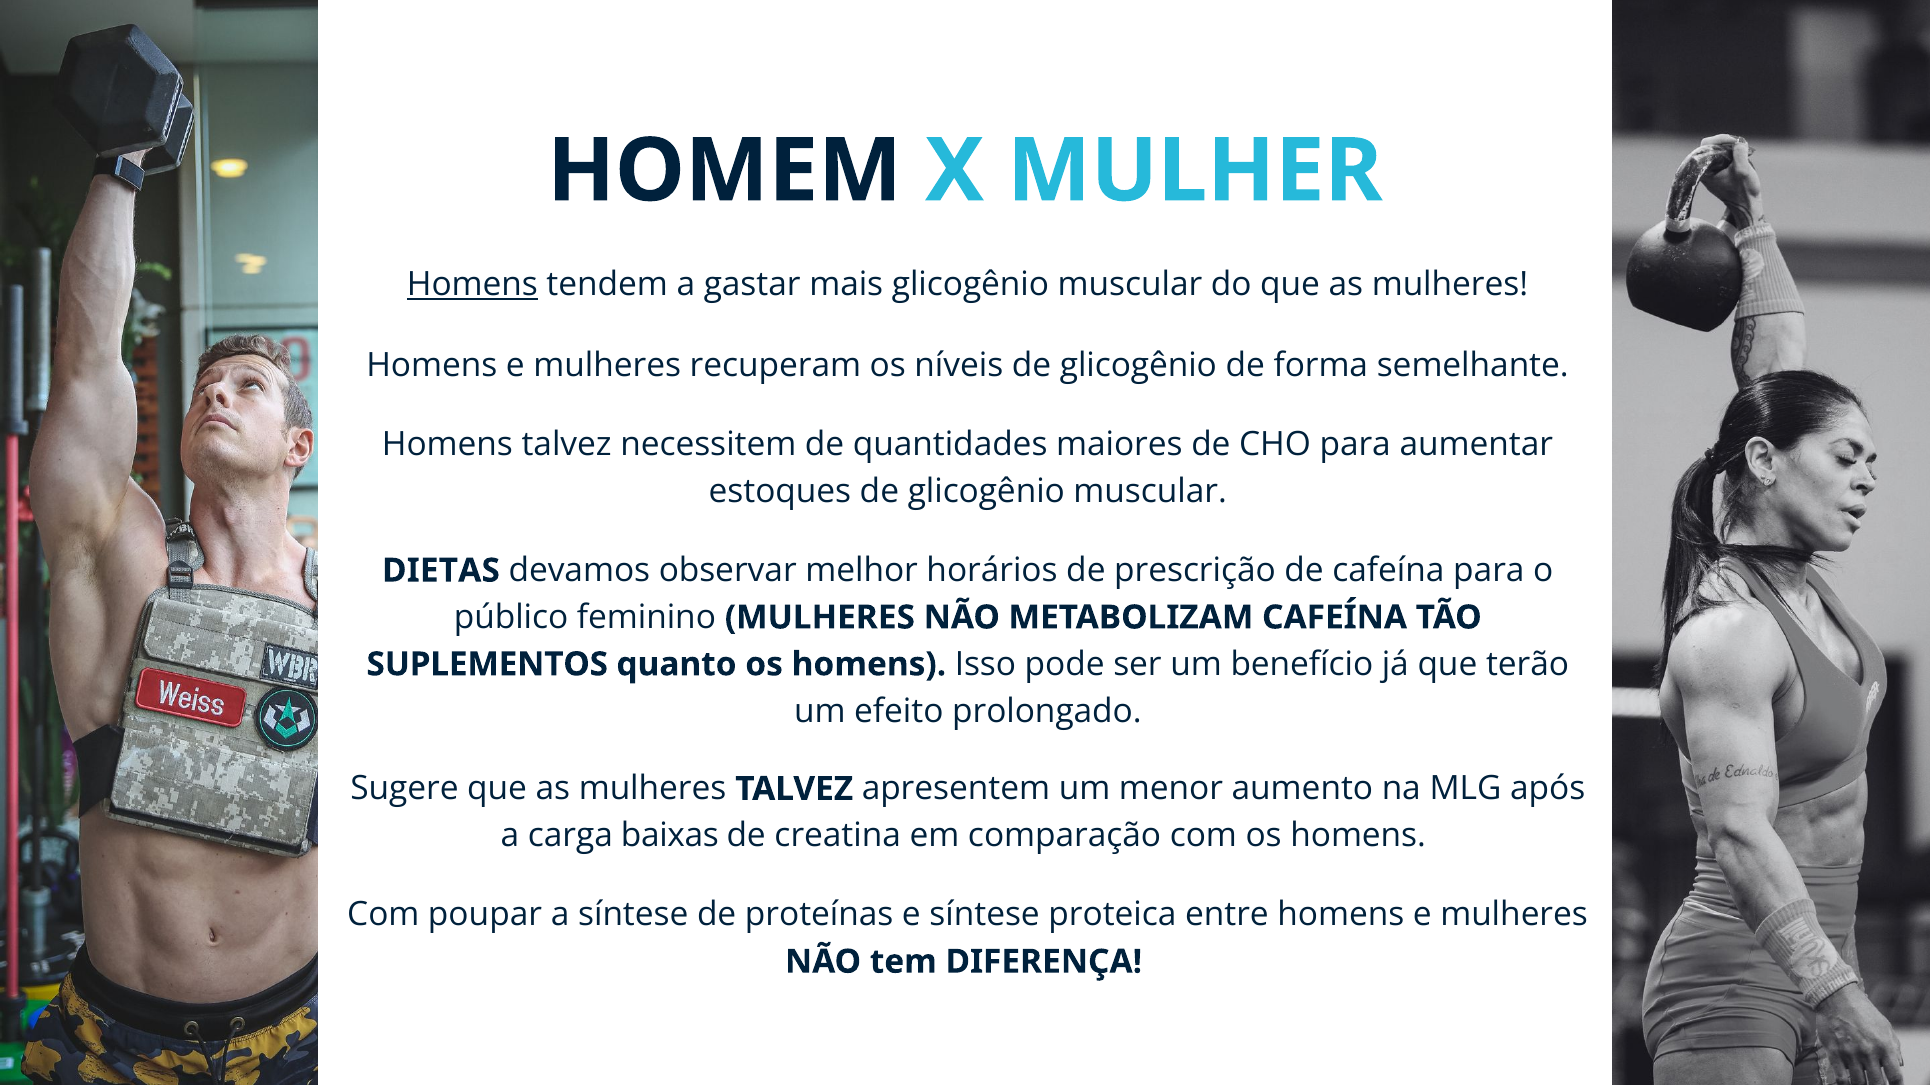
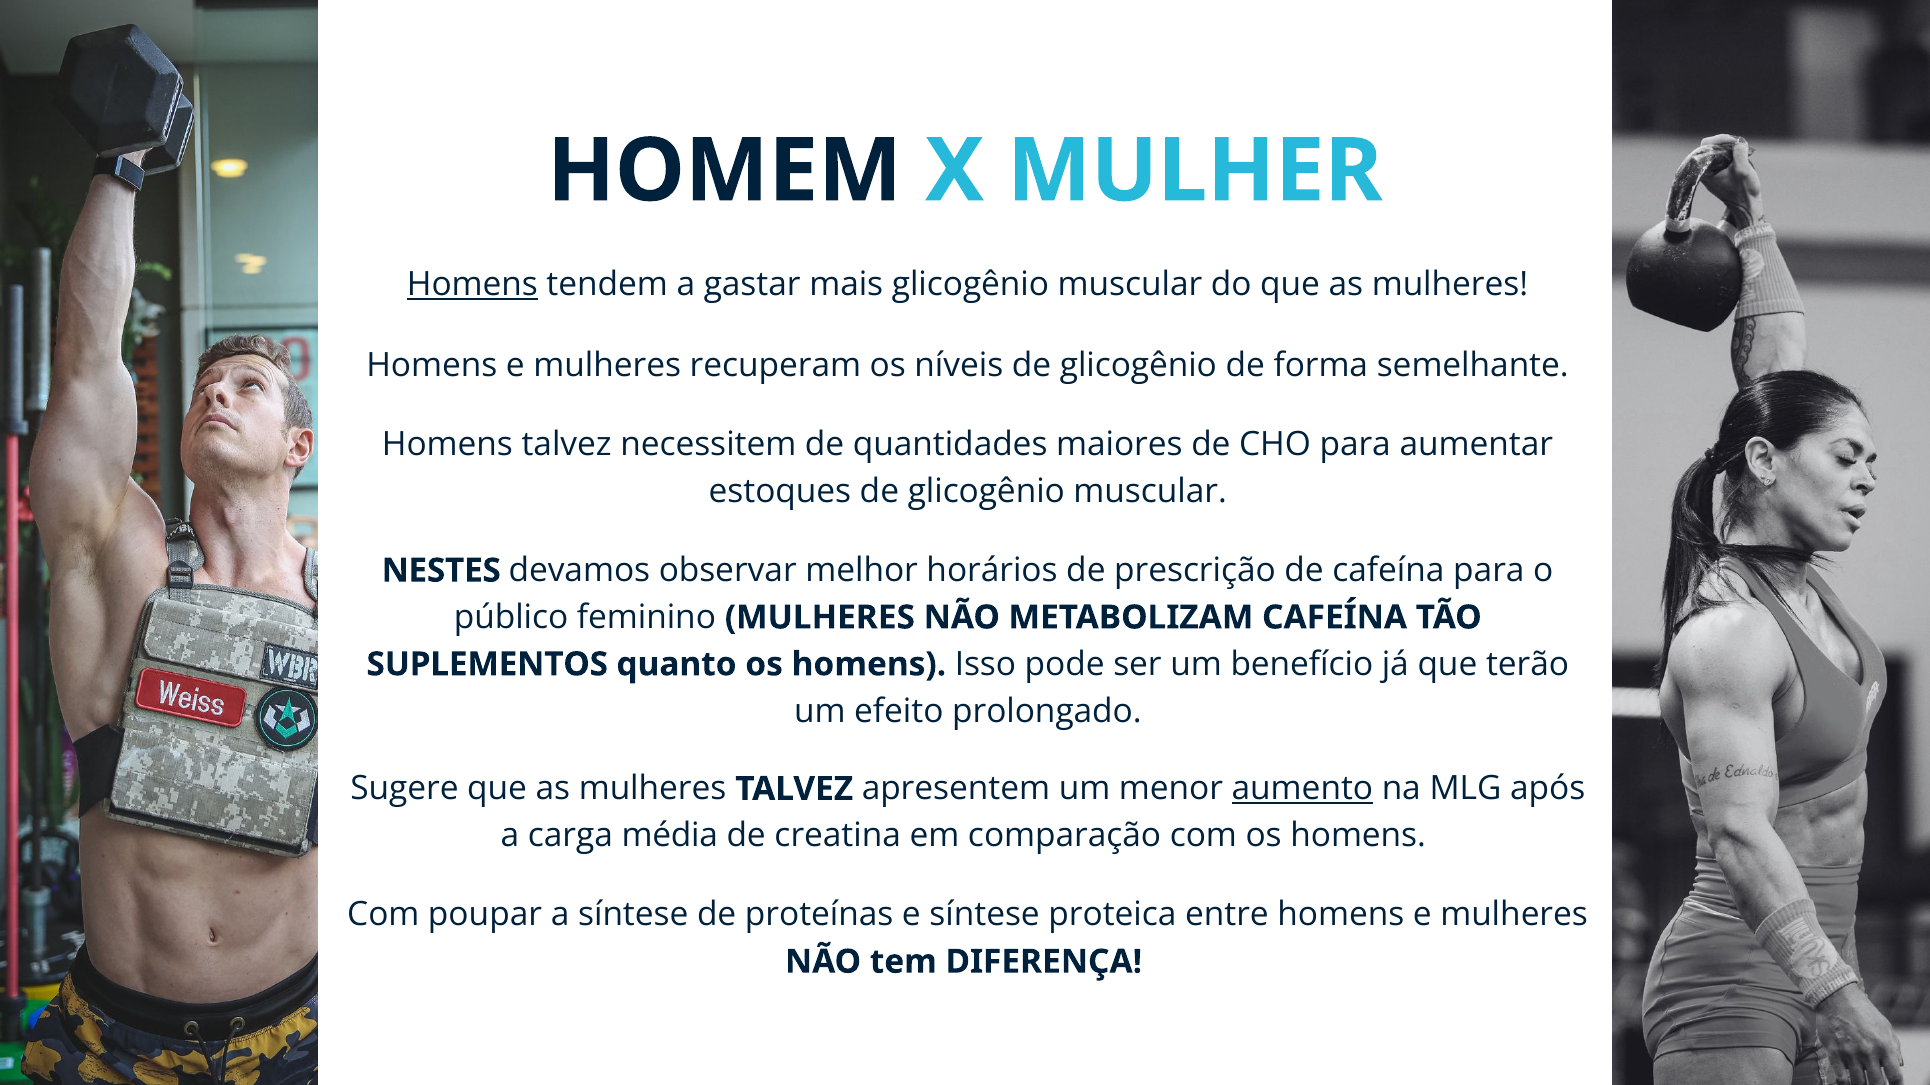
DIETAS: DIETAS -> NESTES
aumento underline: none -> present
baixas: baixas -> média
